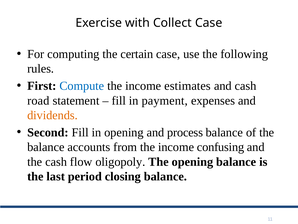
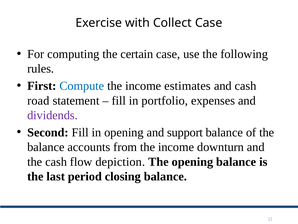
payment: payment -> portfolio
dividends colour: orange -> purple
process: process -> support
confusing: confusing -> downturn
oligopoly: oligopoly -> depiction
